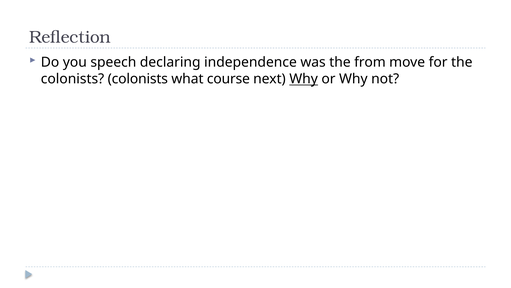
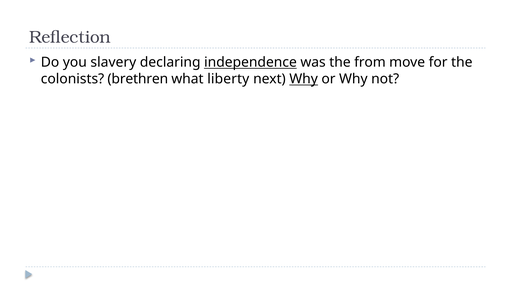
speech: speech -> slavery
independence underline: none -> present
colonists colonists: colonists -> brethren
course: course -> liberty
